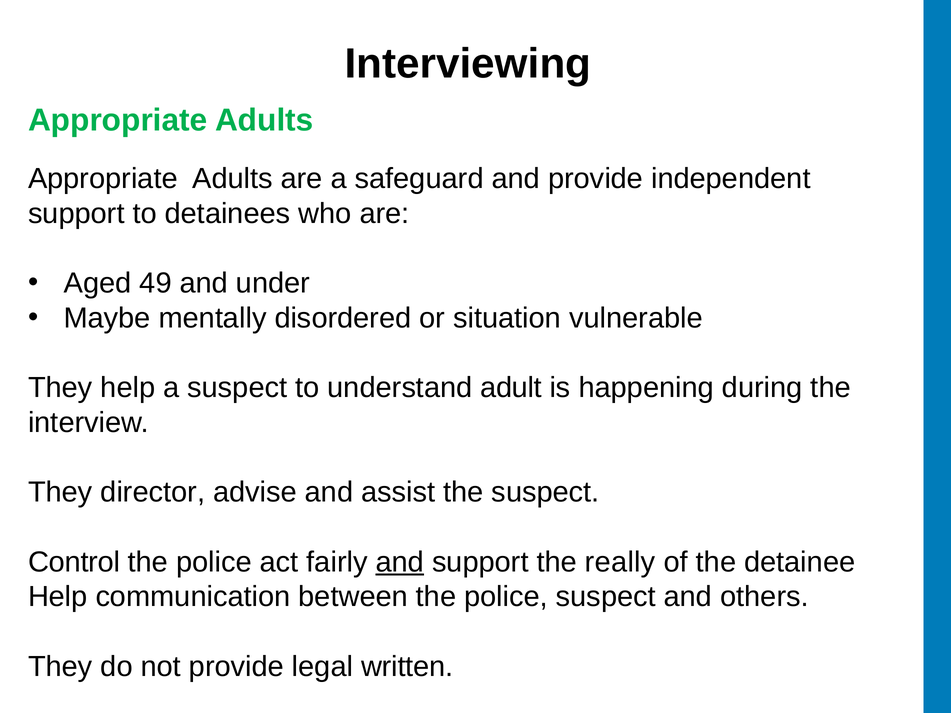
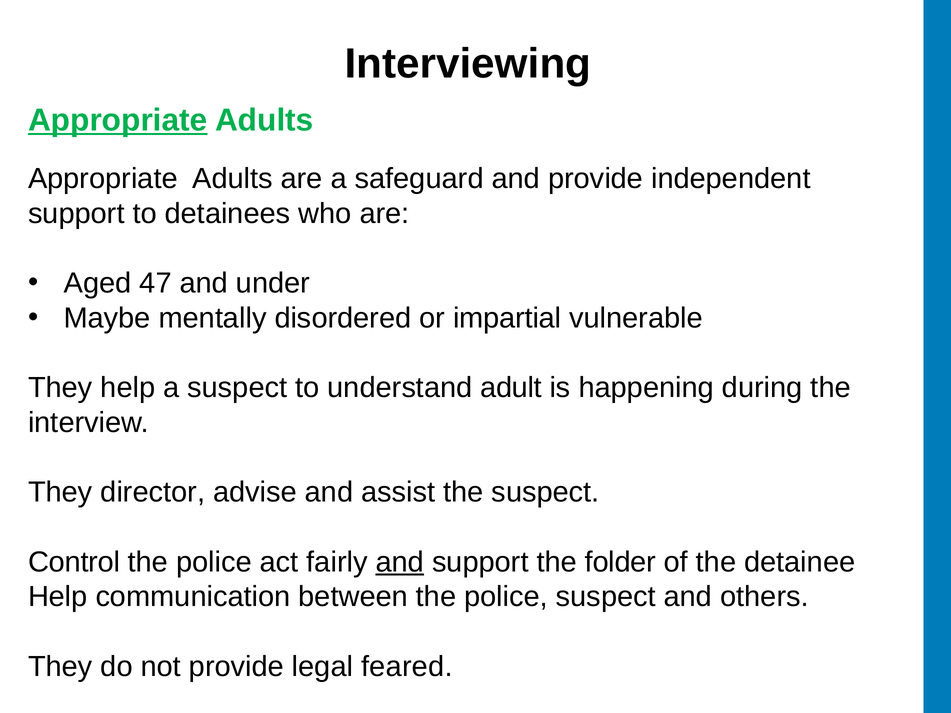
Appropriate at (118, 120) underline: none -> present
49: 49 -> 47
situation: situation -> impartial
really: really -> folder
written: written -> feared
